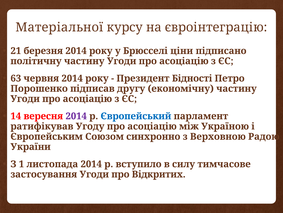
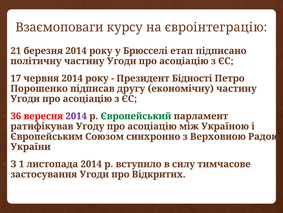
Матеріальної: Матеріальної -> Взаємоповаги
ціни: ціни -> етап
63: 63 -> 17
14: 14 -> 36
Європейський colour: blue -> green
